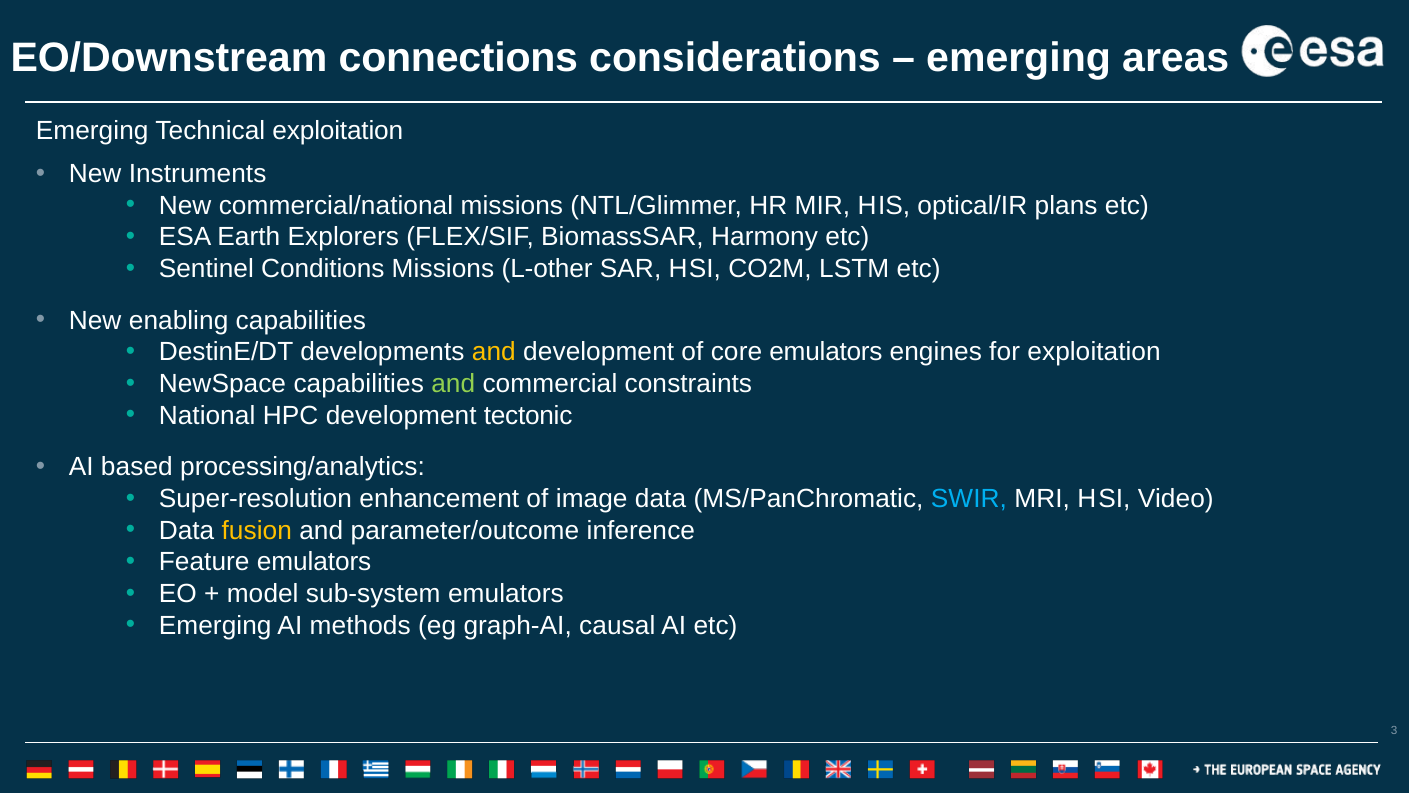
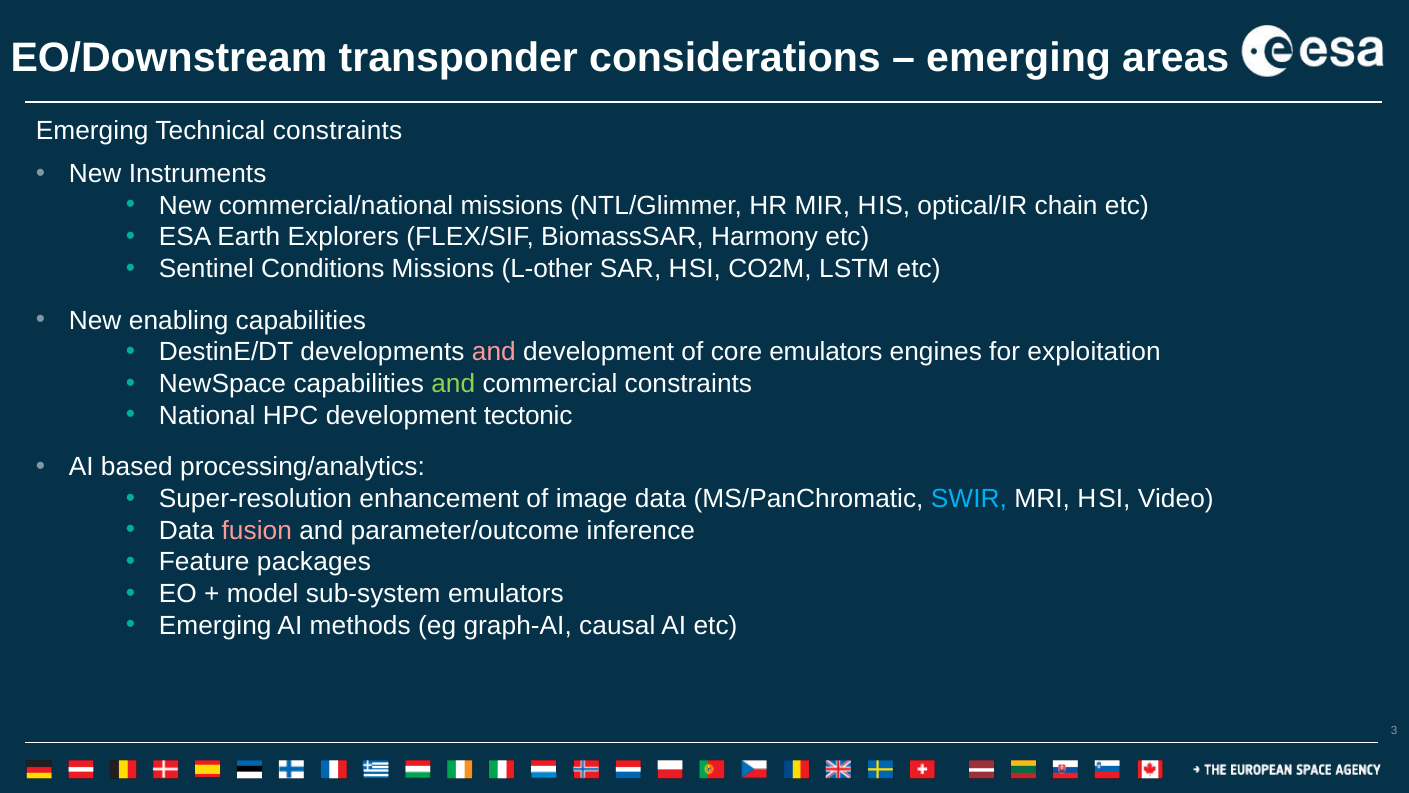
connections: connections -> transponder
Technical exploitation: exploitation -> constraints
plans: plans -> chain
and at (494, 352) colour: yellow -> pink
fusion colour: yellow -> pink
Feature emulators: emulators -> packages
